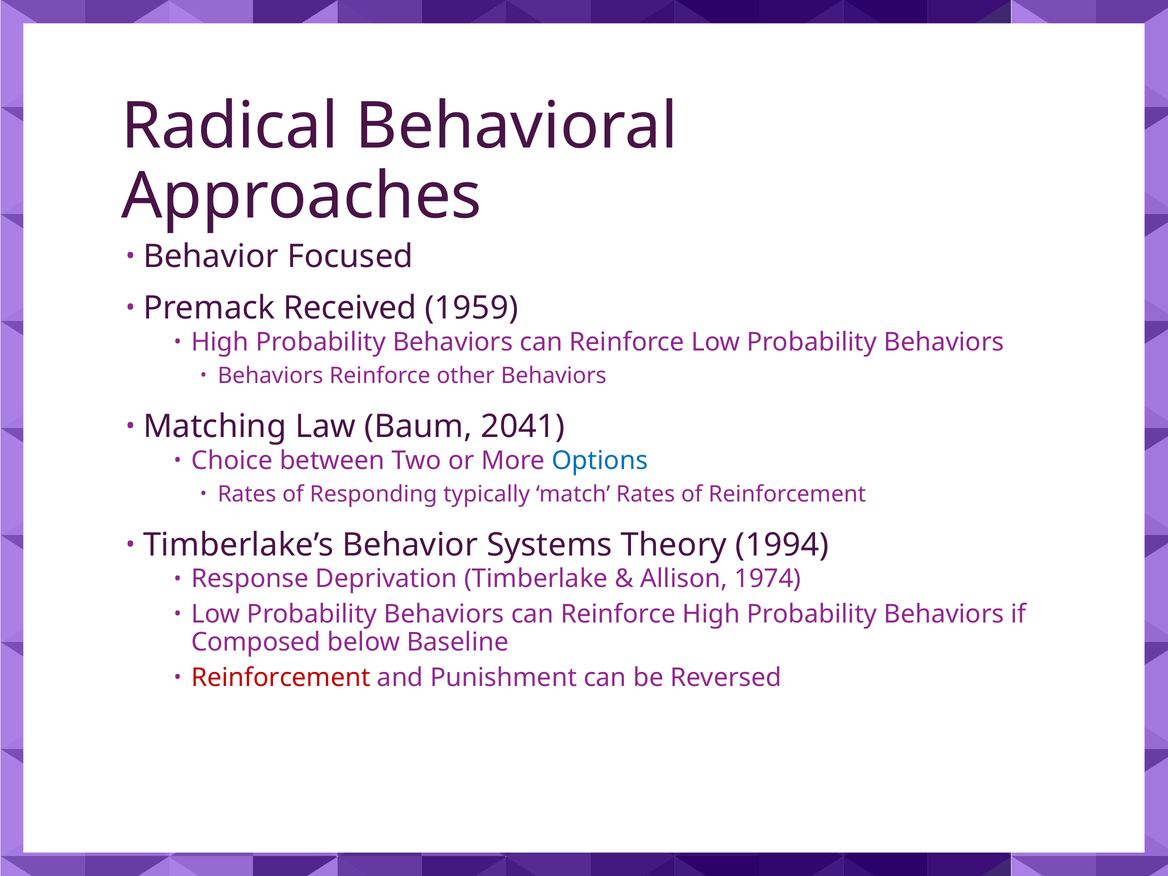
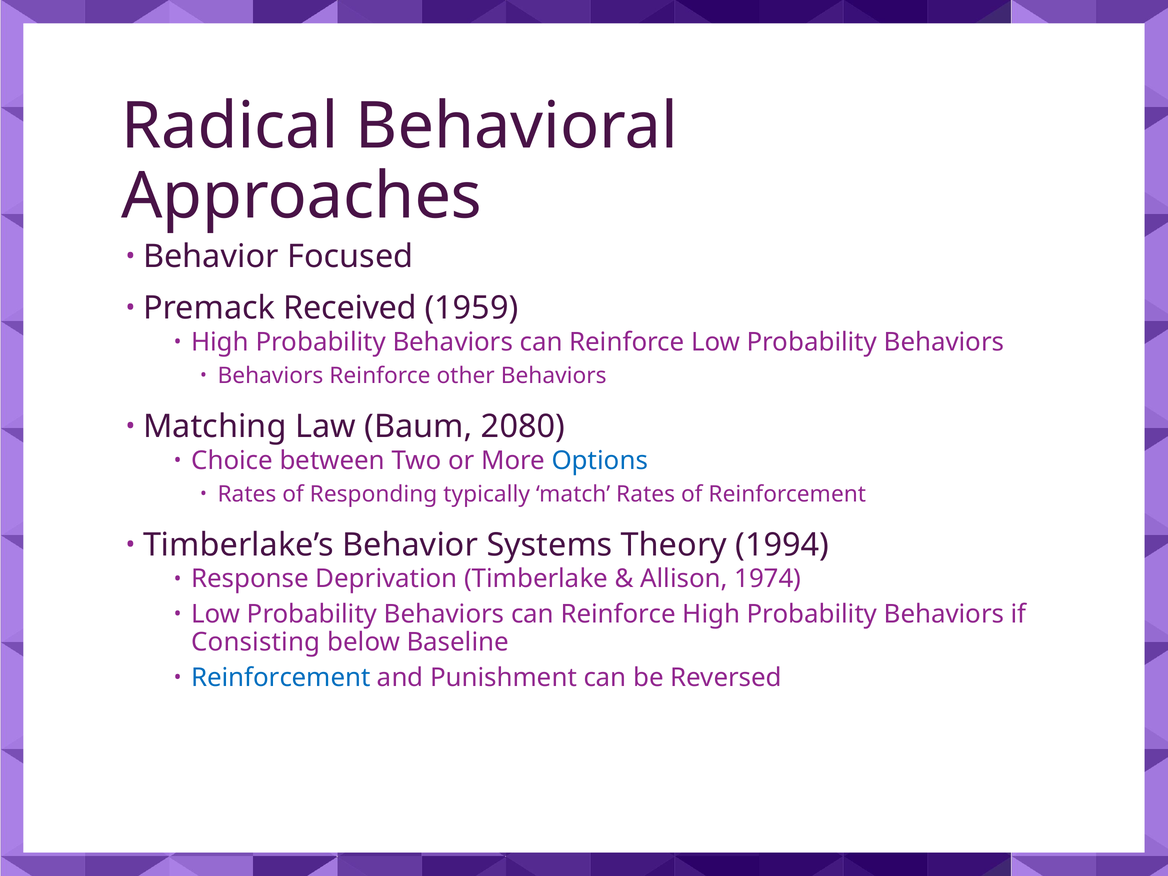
2041: 2041 -> 2080
Composed: Composed -> Consisting
Reinforcement at (281, 678) colour: red -> blue
